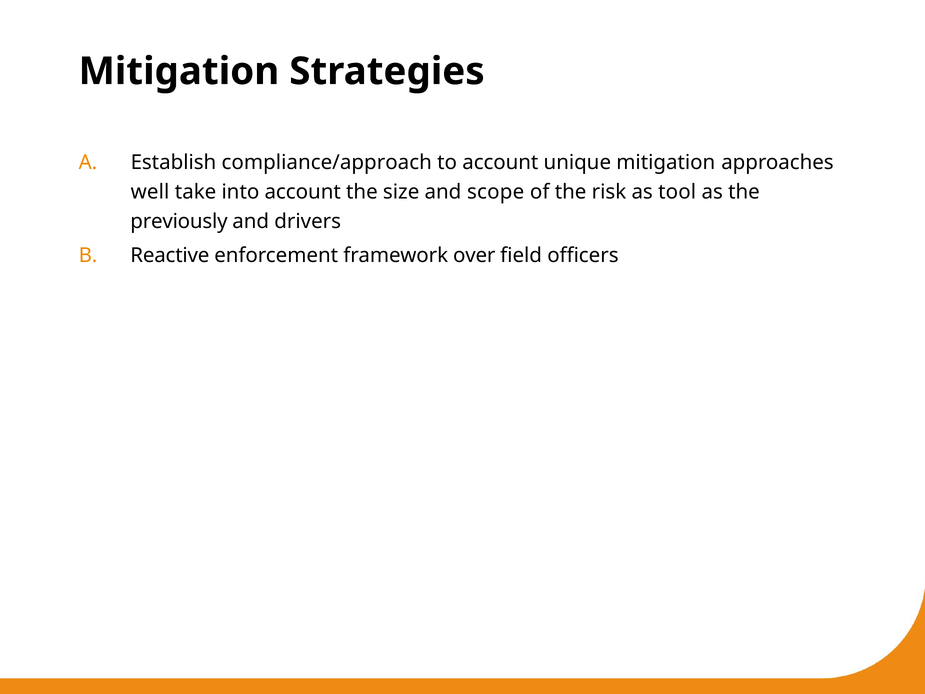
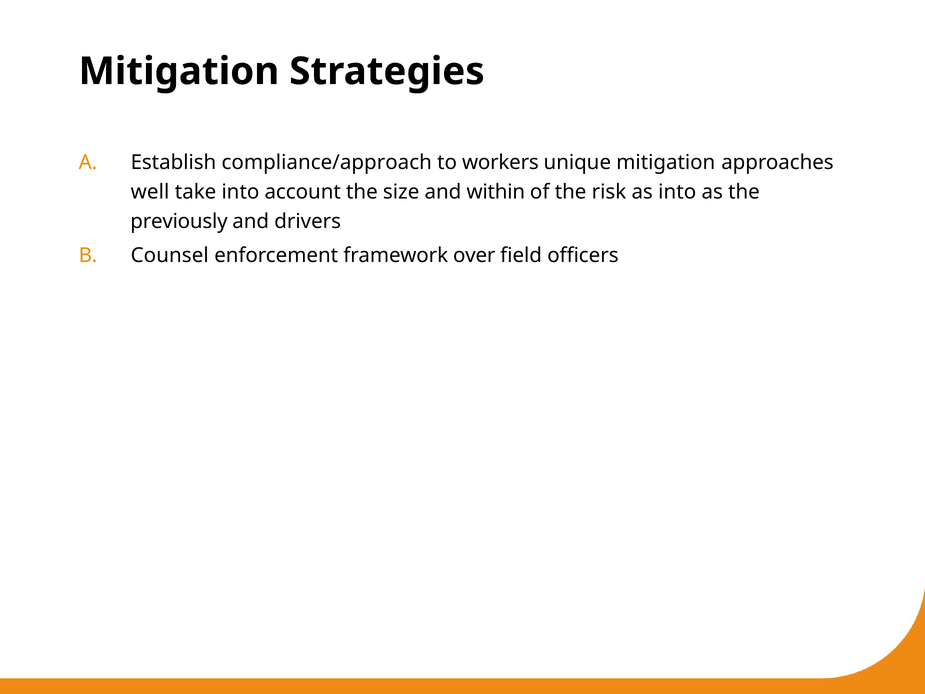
to account: account -> workers
scope: scope -> within
as tool: tool -> into
Reactive: Reactive -> Counsel
